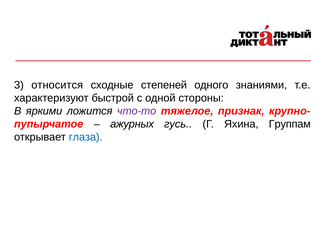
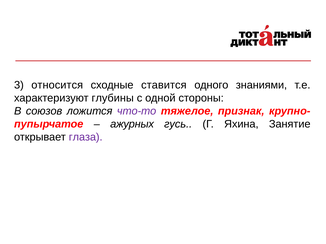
степеней: степеней -> ставится
быстрой: быстрой -> глубины
яркими: яркими -> союзов
Группам: Группам -> Занятие
глаза colour: blue -> purple
